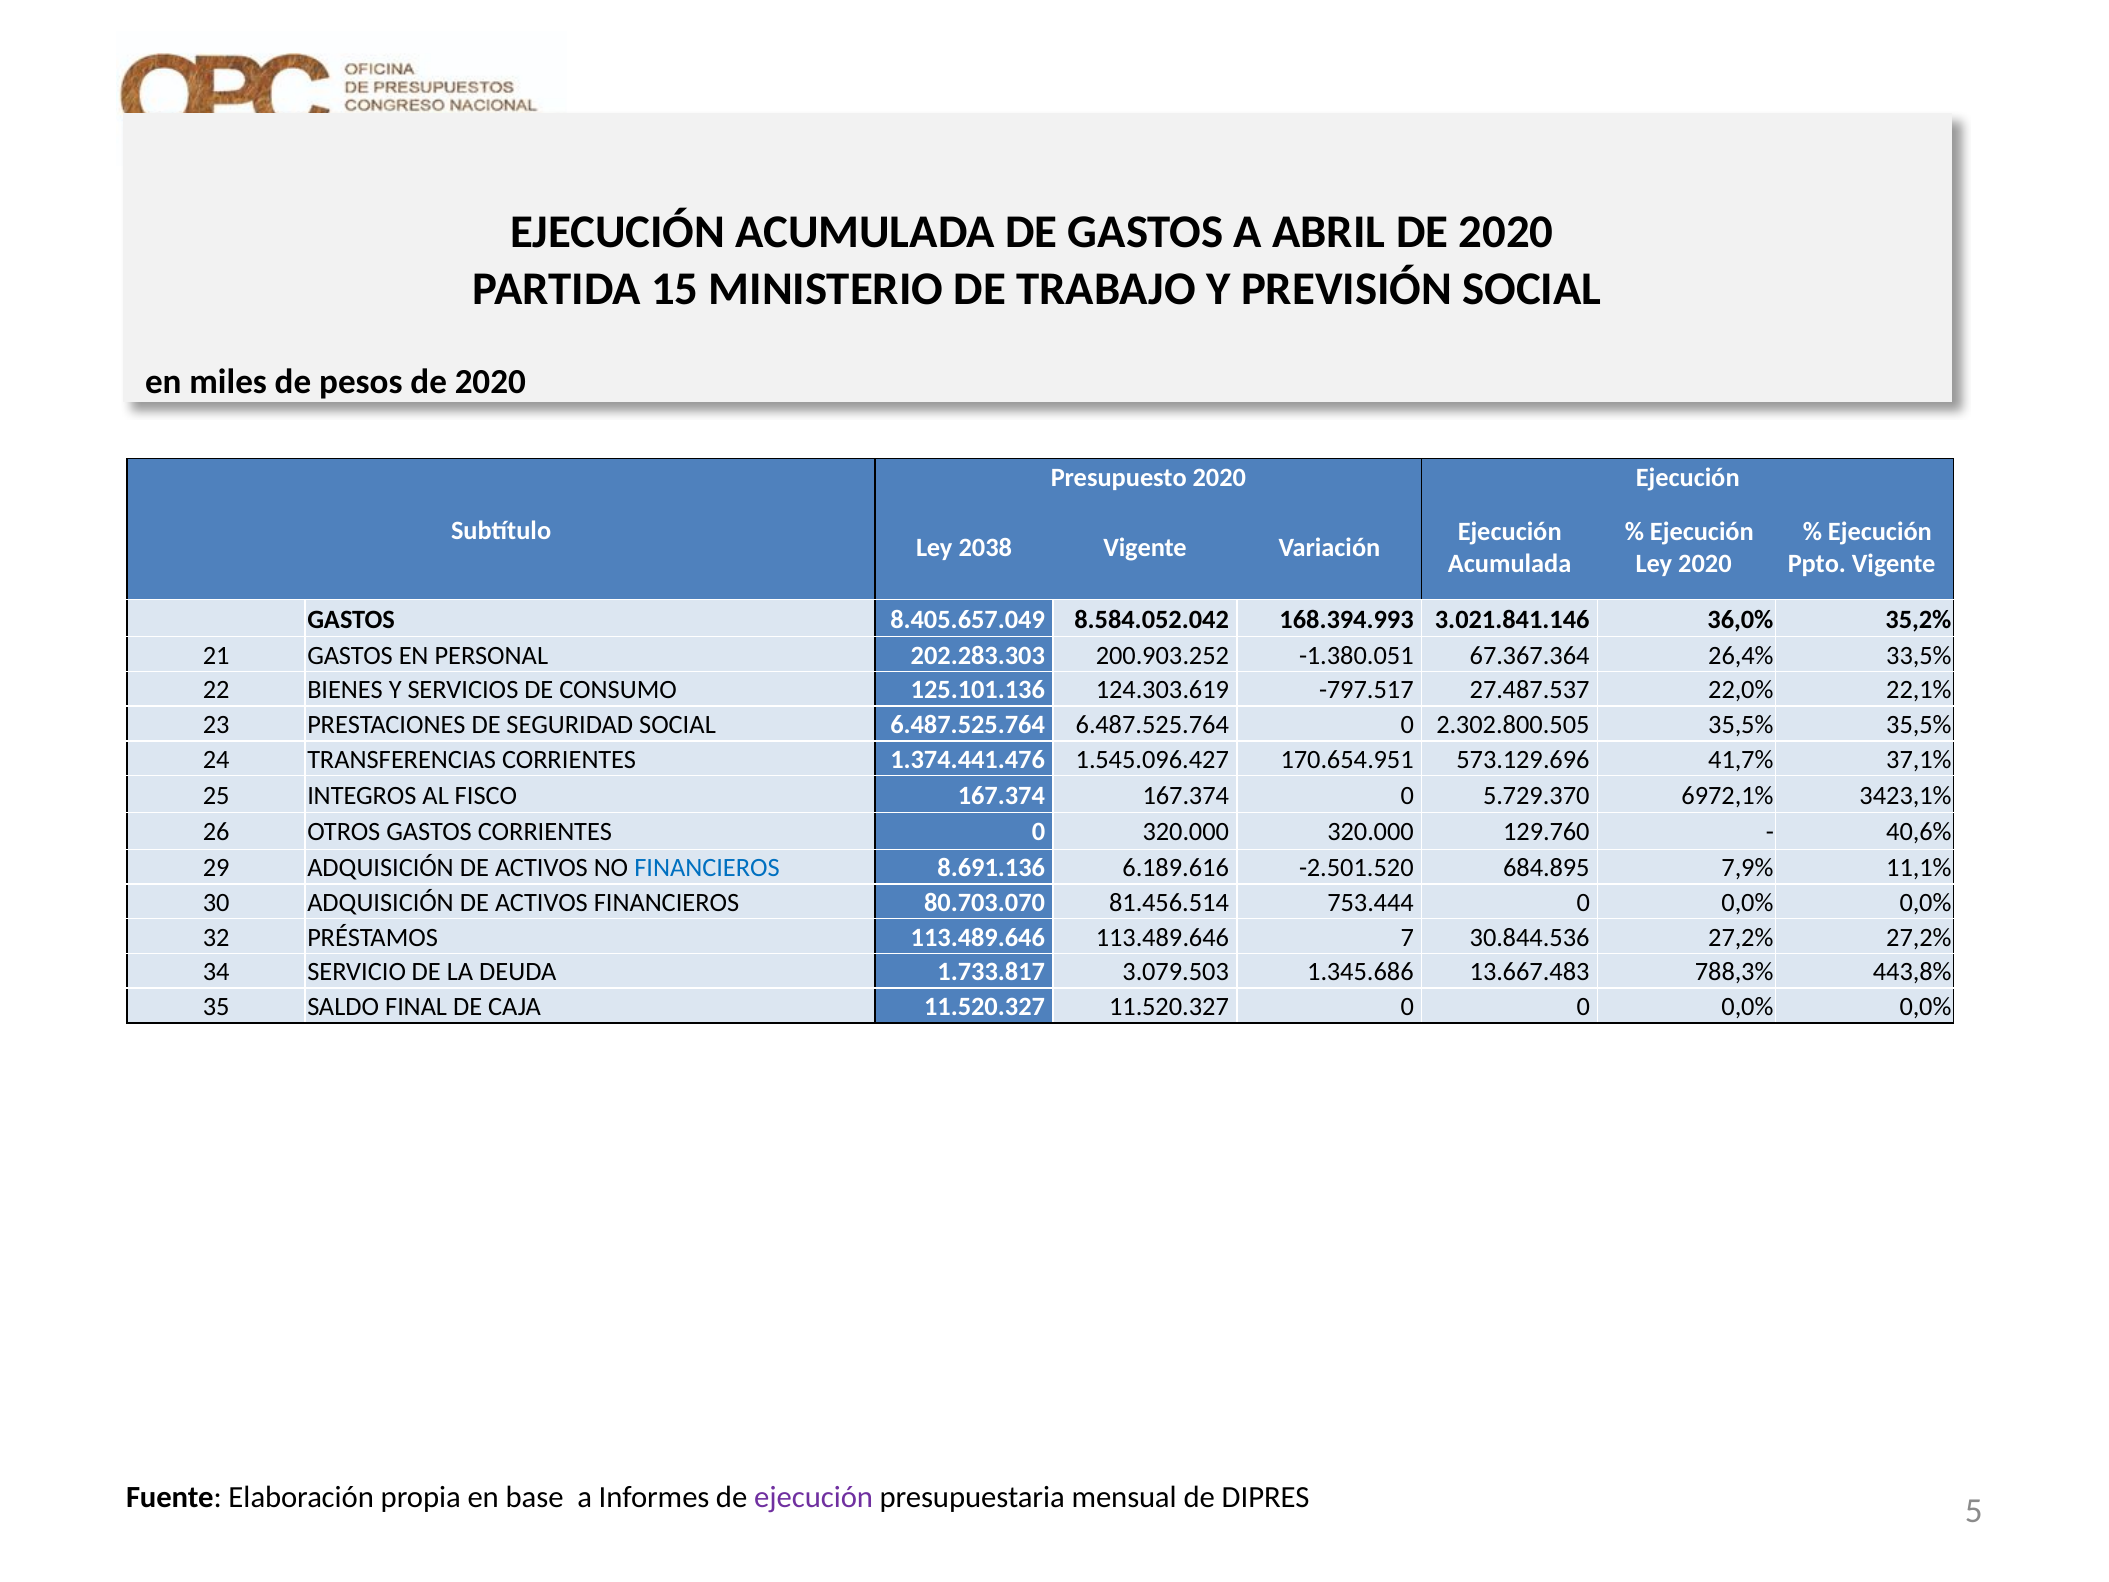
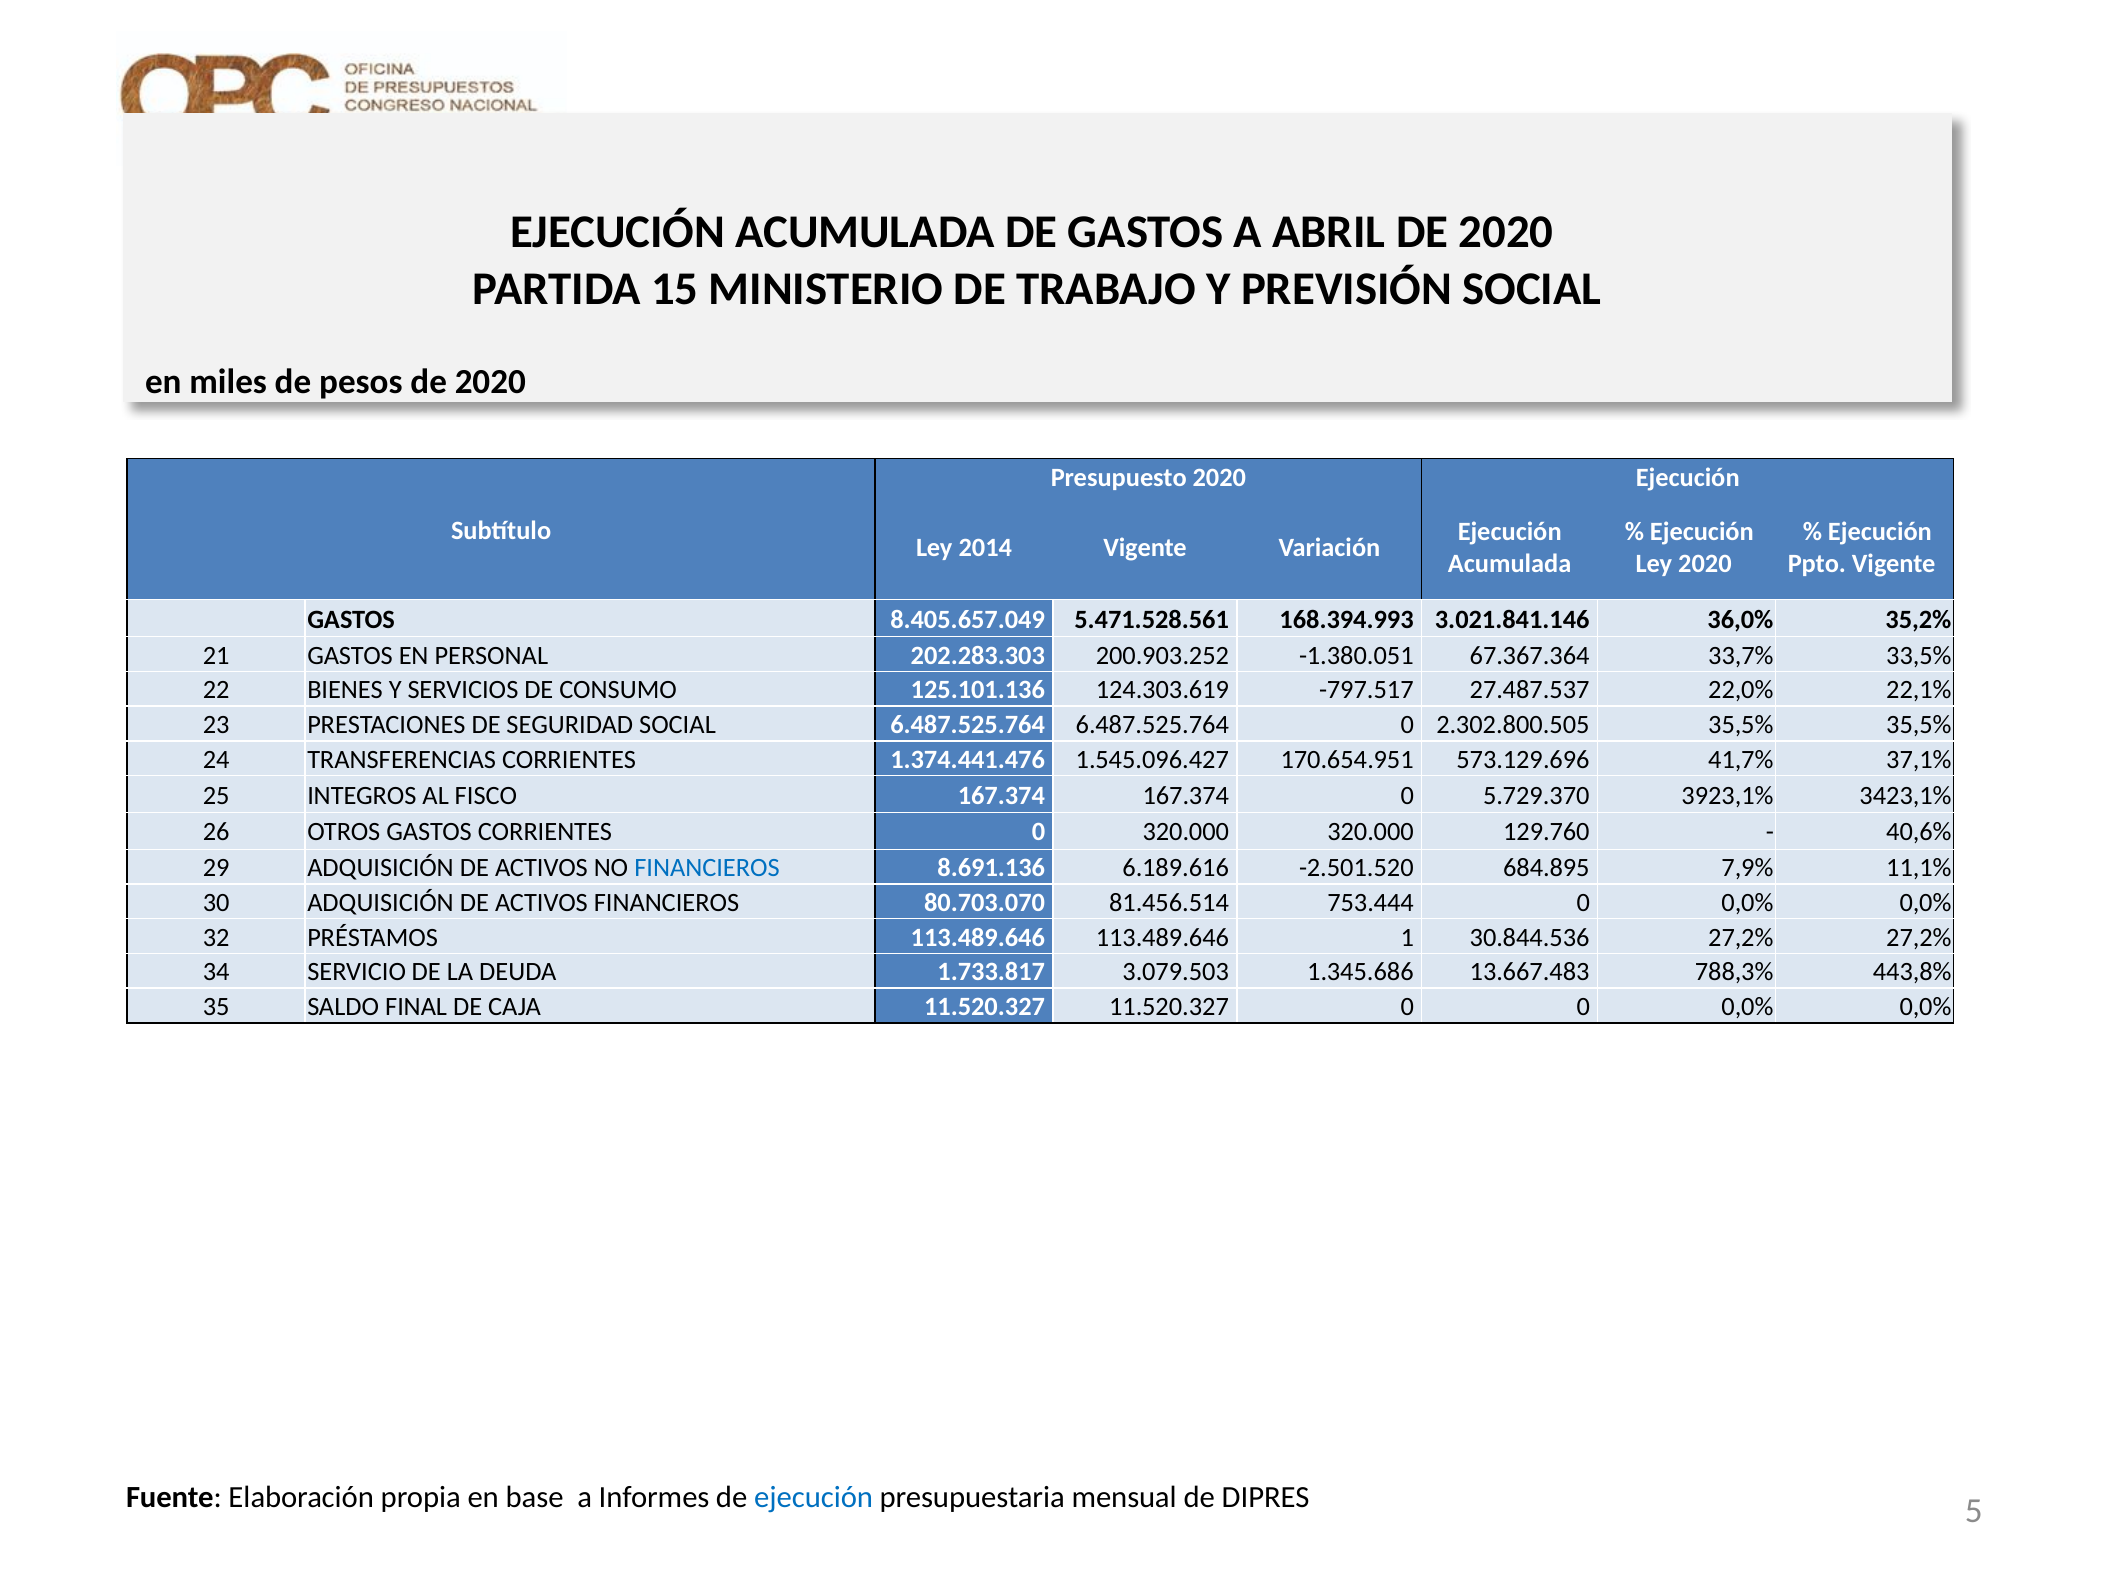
2038: 2038 -> 2014
8.584.052.042: 8.584.052.042 -> 5.471.528.561
26,4%: 26,4% -> 33,7%
6972,1%: 6972,1% -> 3923,1%
7: 7 -> 1
ejecución at (814, 1497) colour: purple -> blue
